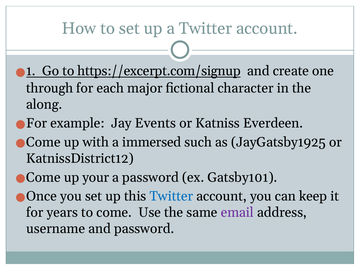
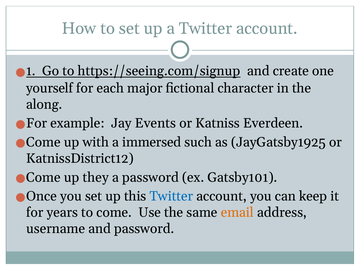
https://excerpt.com/signup: https://excerpt.com/signup -> https://seeing.com/signup
through: through -> yourself
your: your -> they
email colour: purple -> orange
